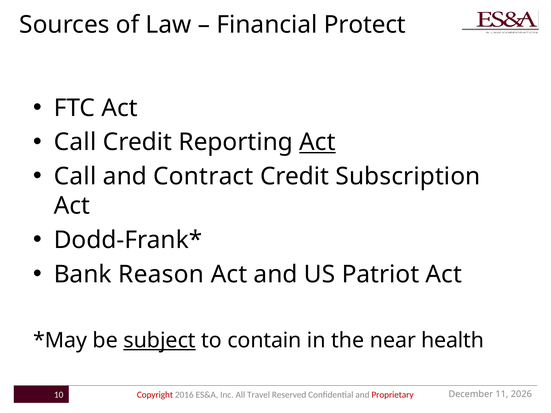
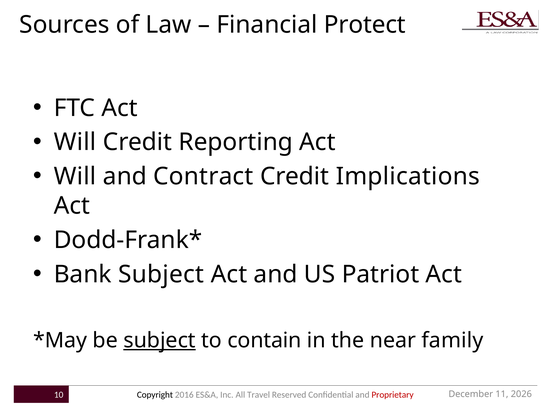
Call at (75, 142): Call -> Will
Act at (317, 142) underline: present -> none
Call at (75, 177): Call -> Will
Subscription: Subscription -> Implications
Bank Reason: Reason -> Subject
health: health -> family
Copyright colour: red -> black
